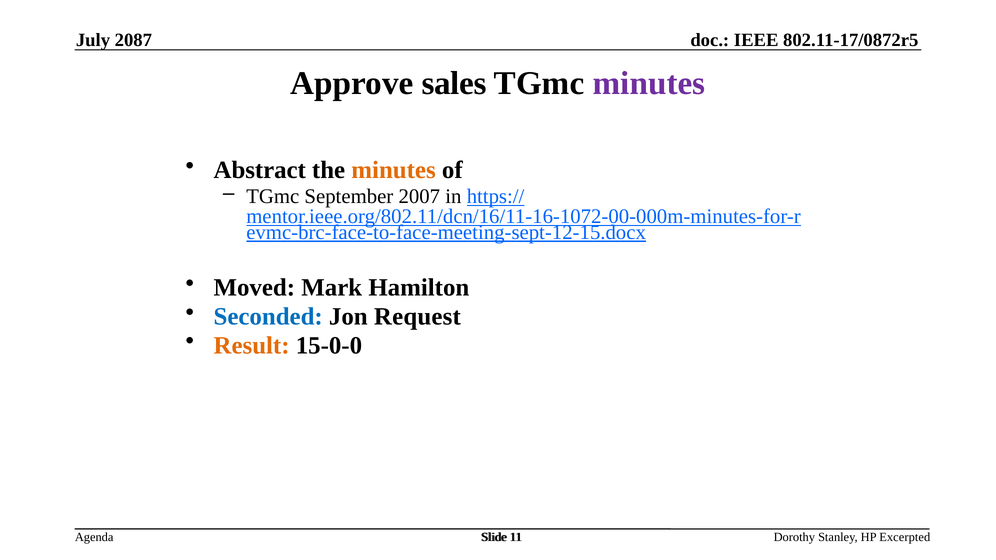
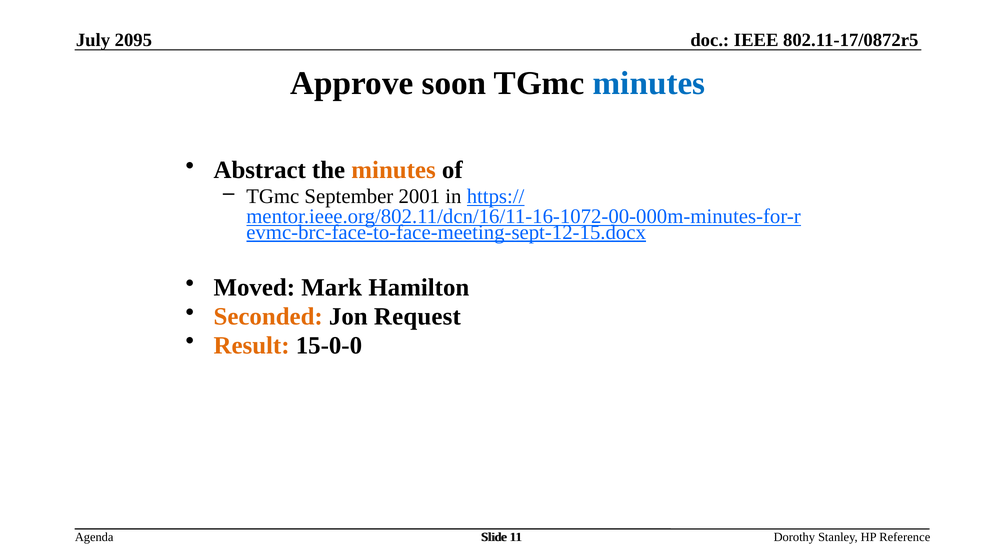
2087: 2087 -> 2095
sales: sales -> soon
minutes at (649, 83) colour: purple -> blue
2007: 2007 -> 2001
Seconded colour: blue -> orange
Excerpted: Excerpted -> Reference
